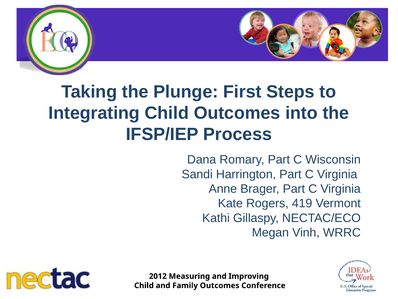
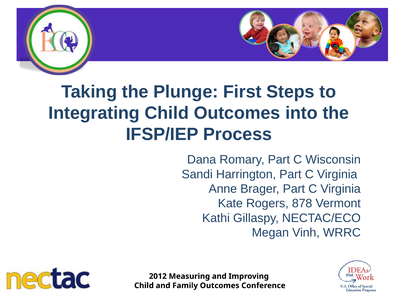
419: 419 -> 878
